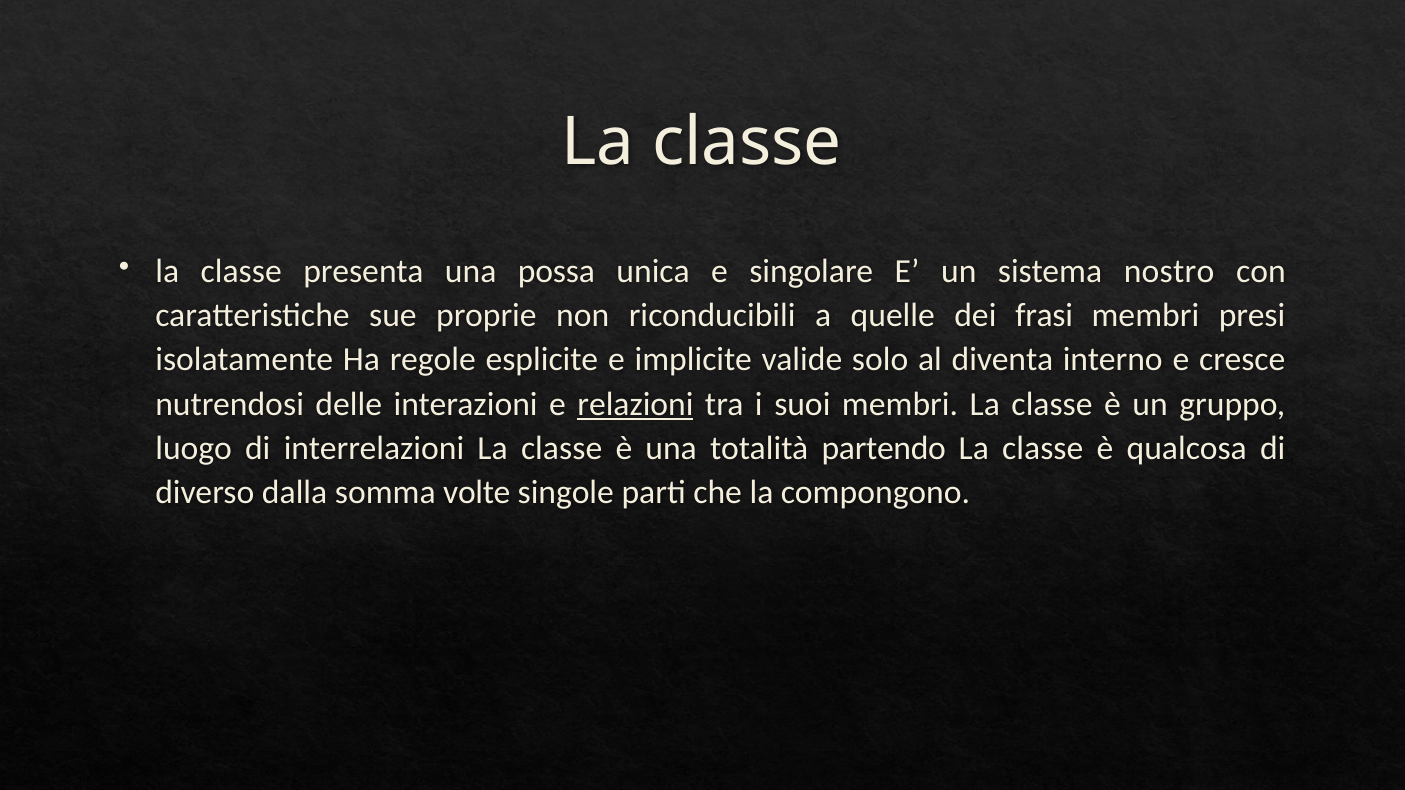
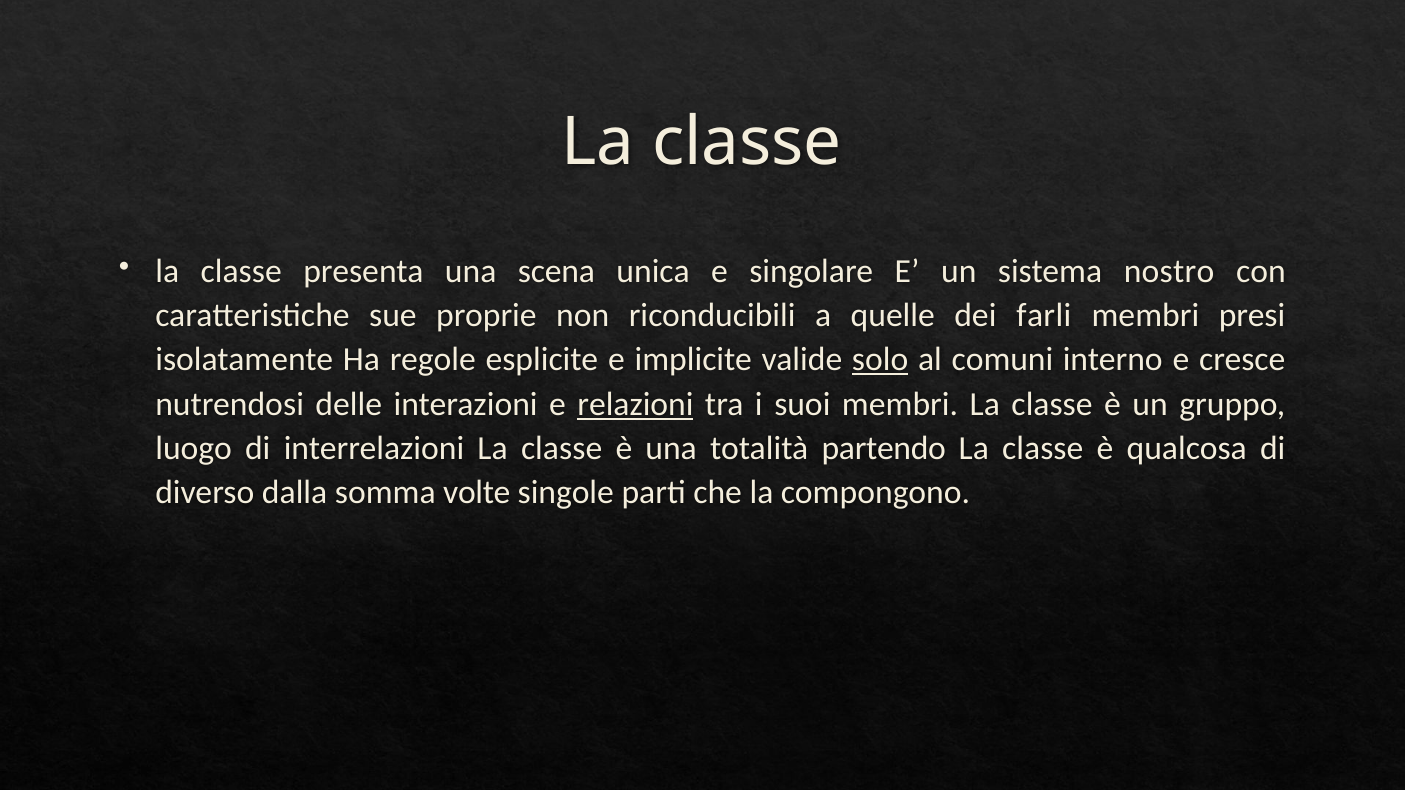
possa: possa -> scena
frasi: frasi -> farli
solo underline: none -> present
diventa: diventa -> comuni
